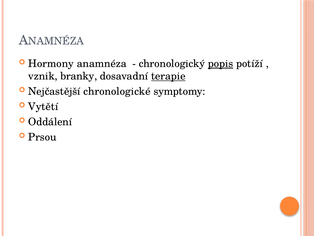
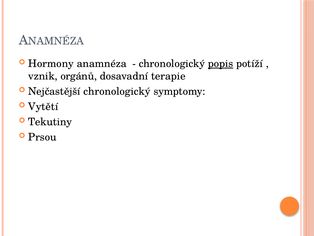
branky: branky -> orgánů
terapie underline: present -> none
Nejčastější chronologické: chronologické -> chronologický
Oddálení: Oddálení -> Tekutiny
